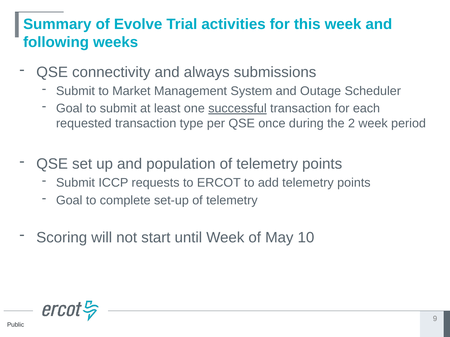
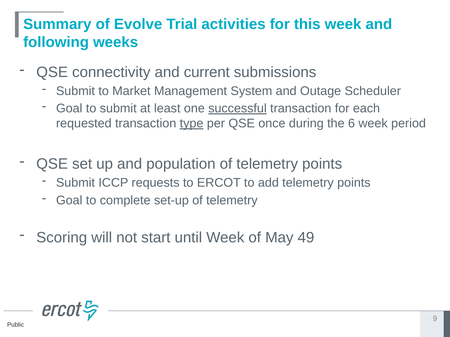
always: always -> current
type underline: none -> present
2: 2 -> 6
10: 10 -> 49
